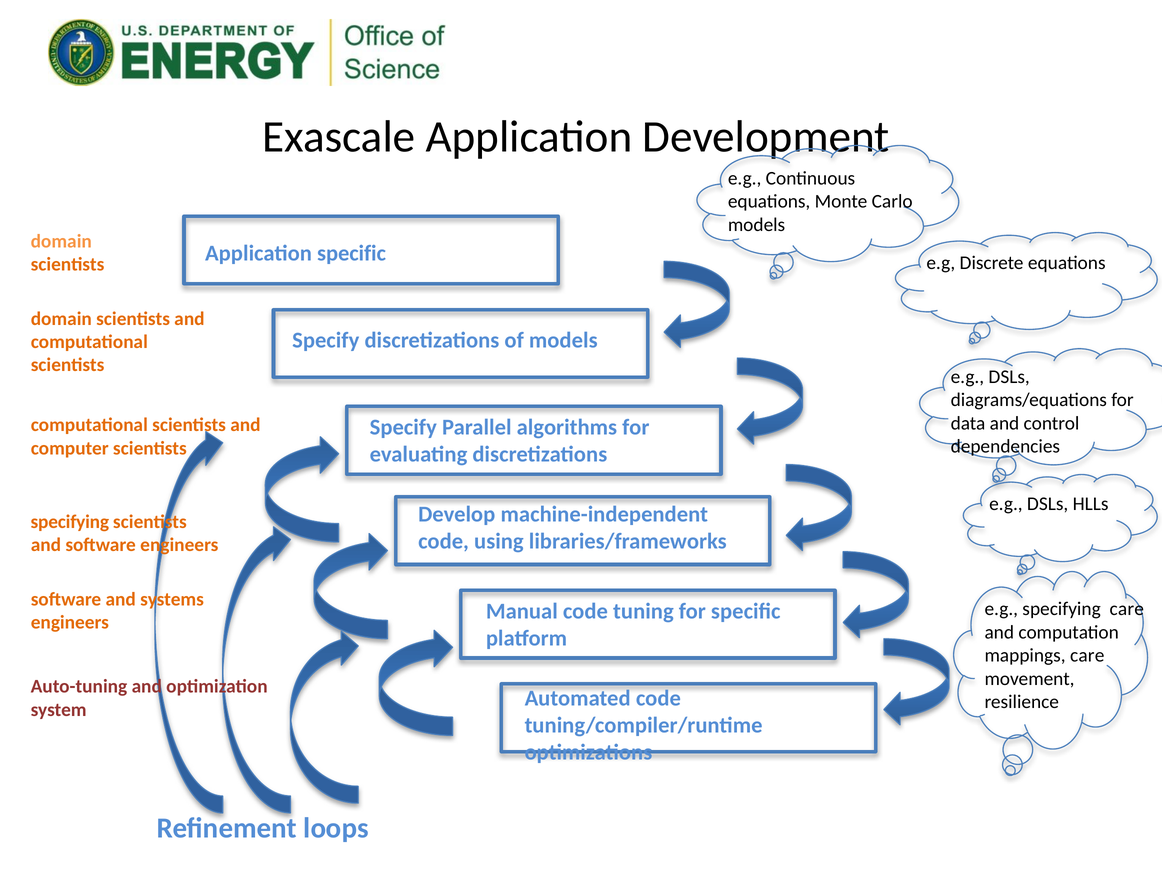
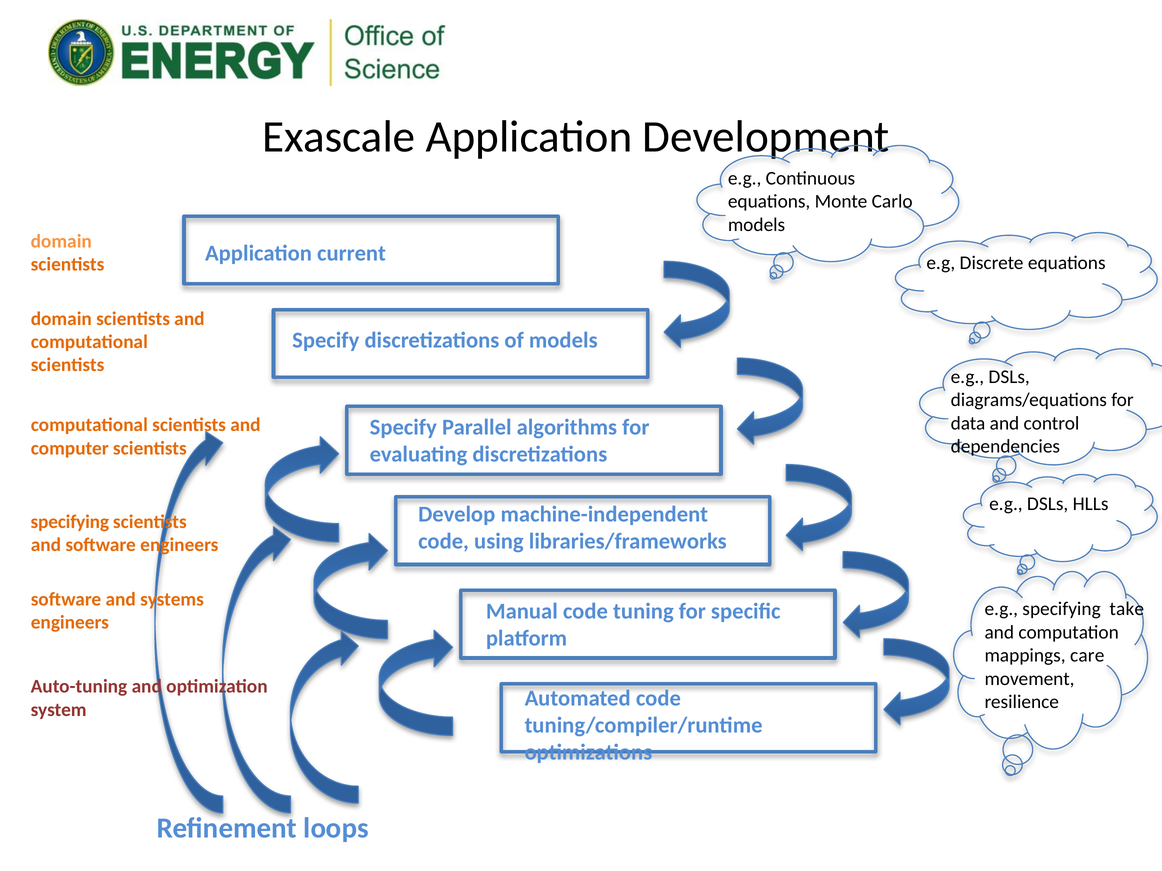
Application specific: specific -> current
specifying care: care -> take
